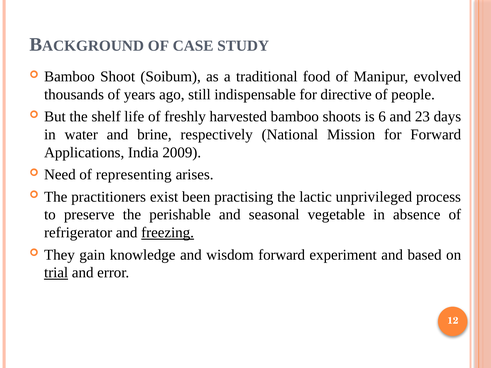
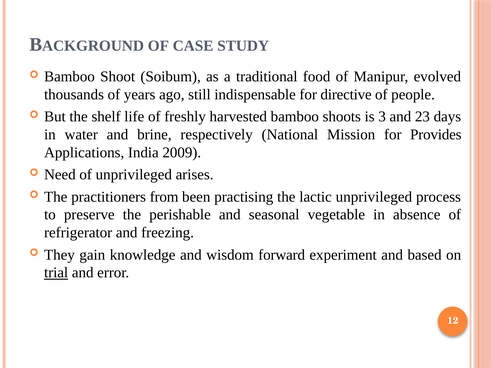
6: 6 -> 3
for Forward: Forward -> Provides
of representing: representing -> unprivileged
exist: exist -> from
freezing underline: present -> none
